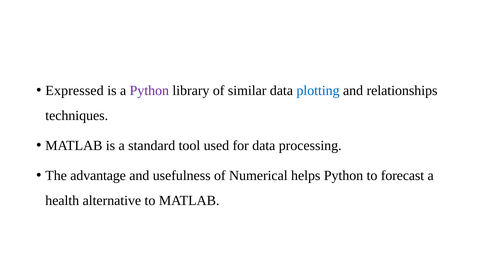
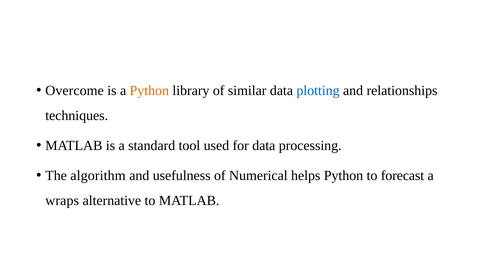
Expressed: Expressed -> Overcome
Python at (149, 91) colour: purple -> orange
advantage: advantage -> algorithm
health: health -> wraps
